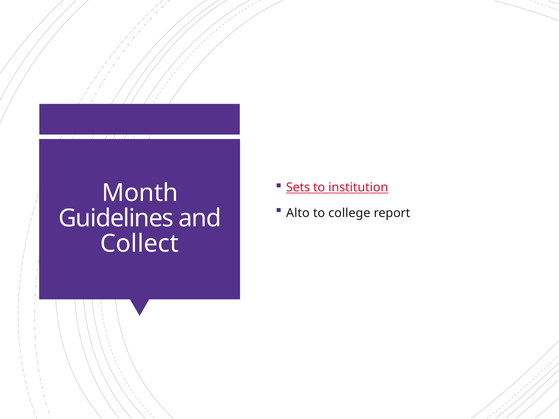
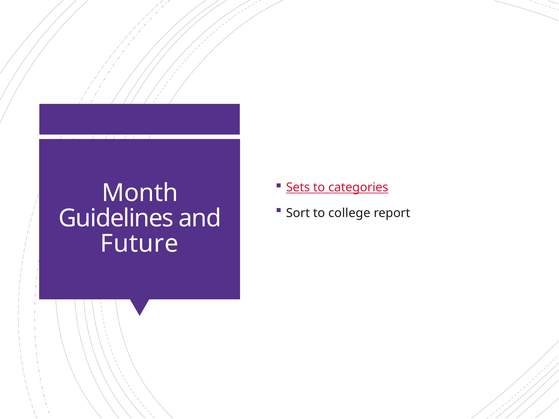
institution: institution -> categories
Alto: Alto -> Sort
Collect: Collect -> Future
